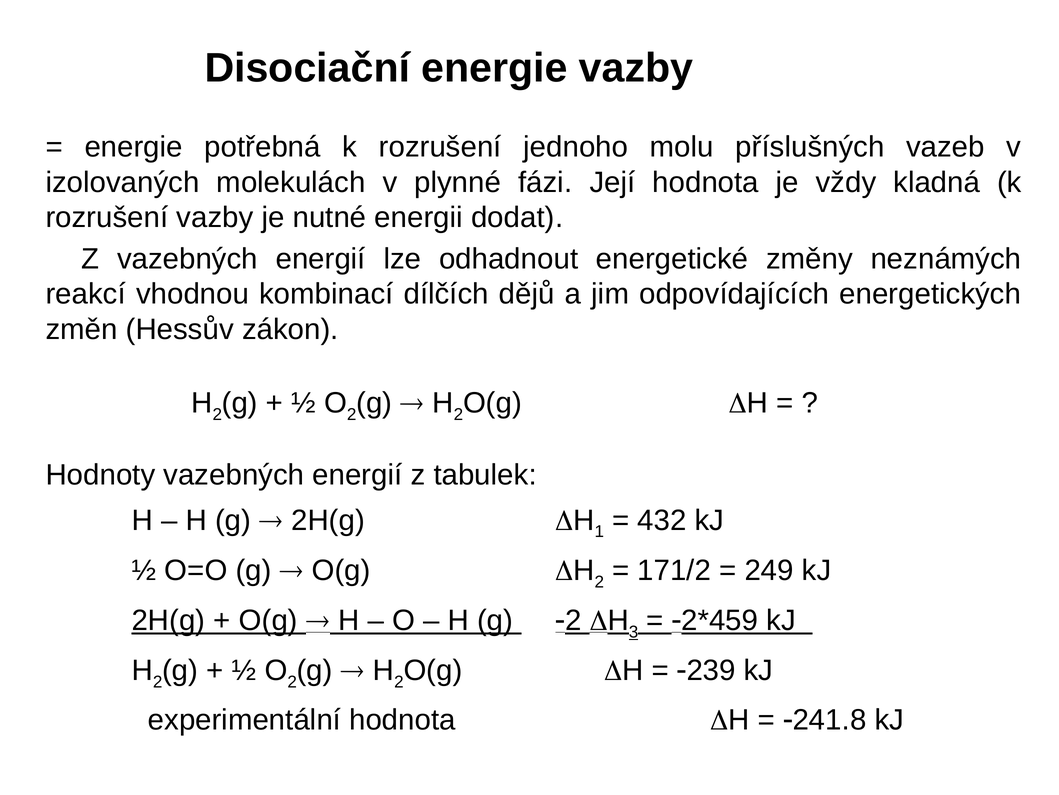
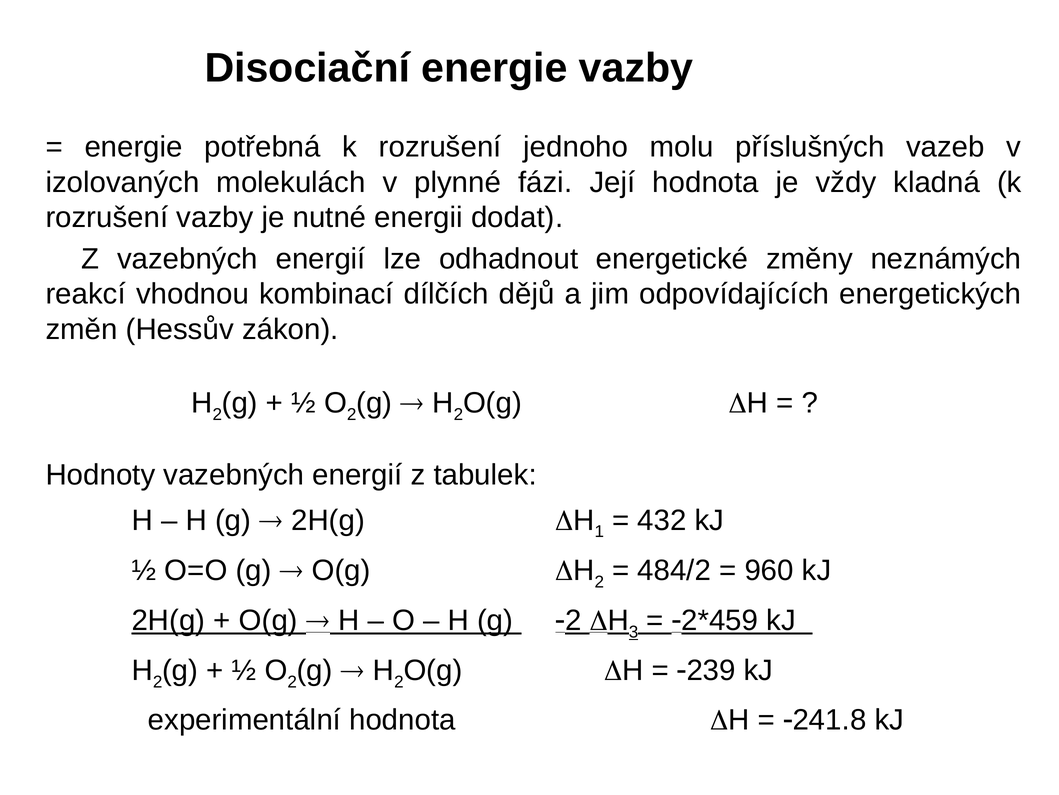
171/2: 171/2 -> 484/2
249: 249 -> 960
